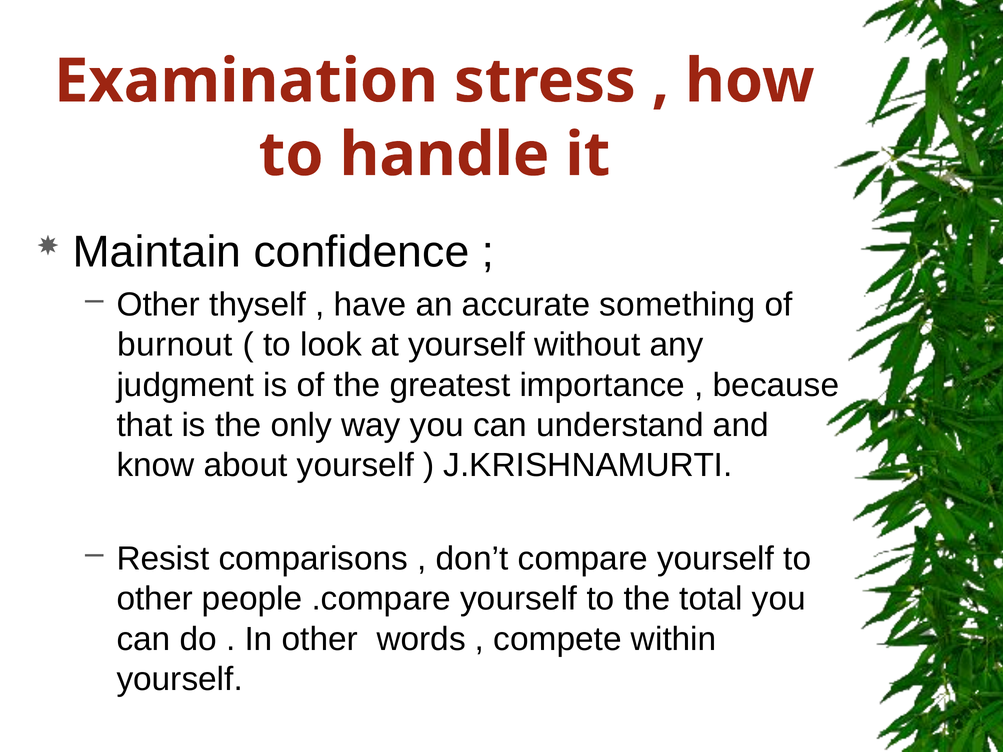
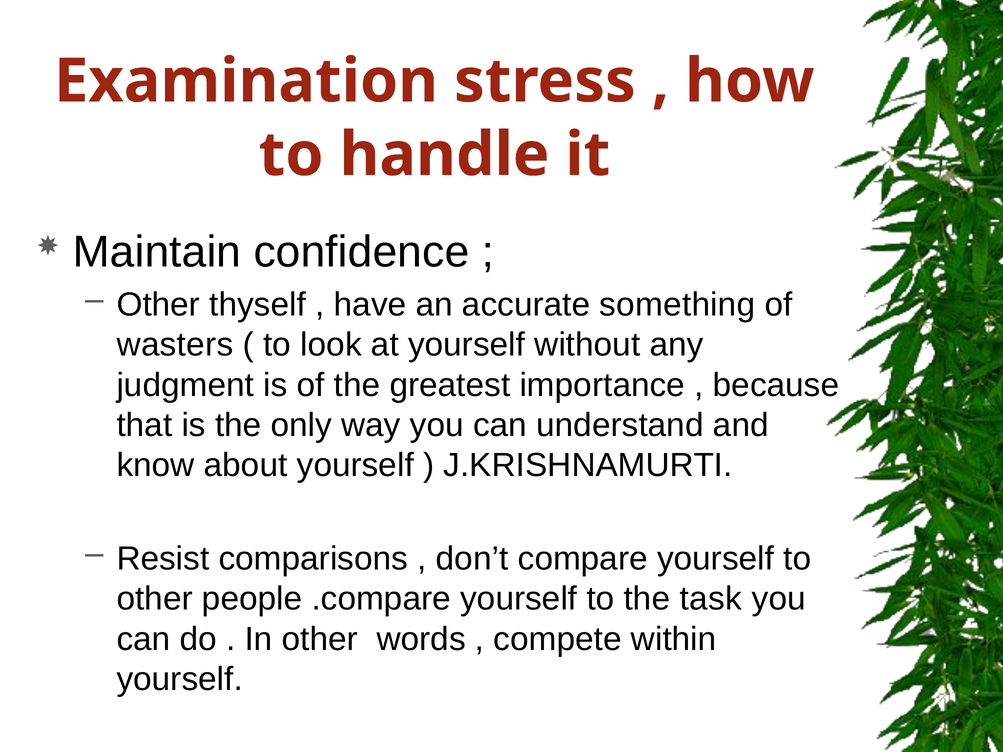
burnout: burnout -> wasters
total: total -> task
